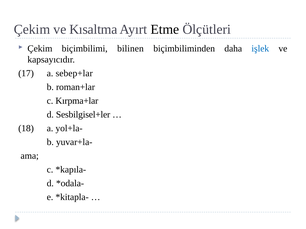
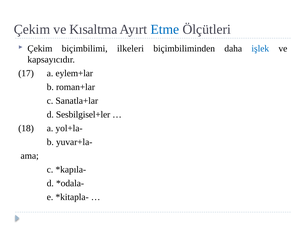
Etme colour: black -> blue
bilinen: bilinen -> ilkeleri
sebep+lar: sebep+lar -> eylem+lar
Kırpma+lar: Kırpma+lar -> Sanatla+lar
